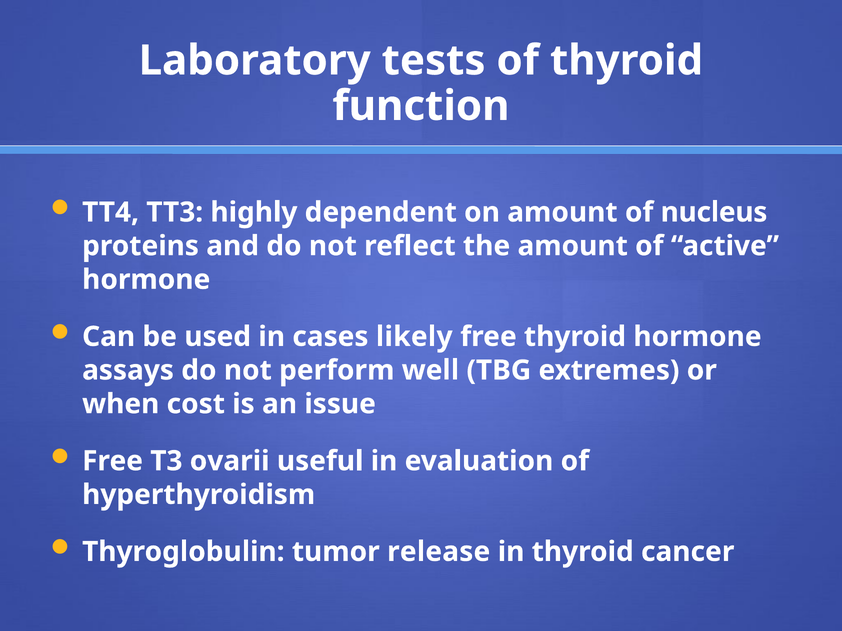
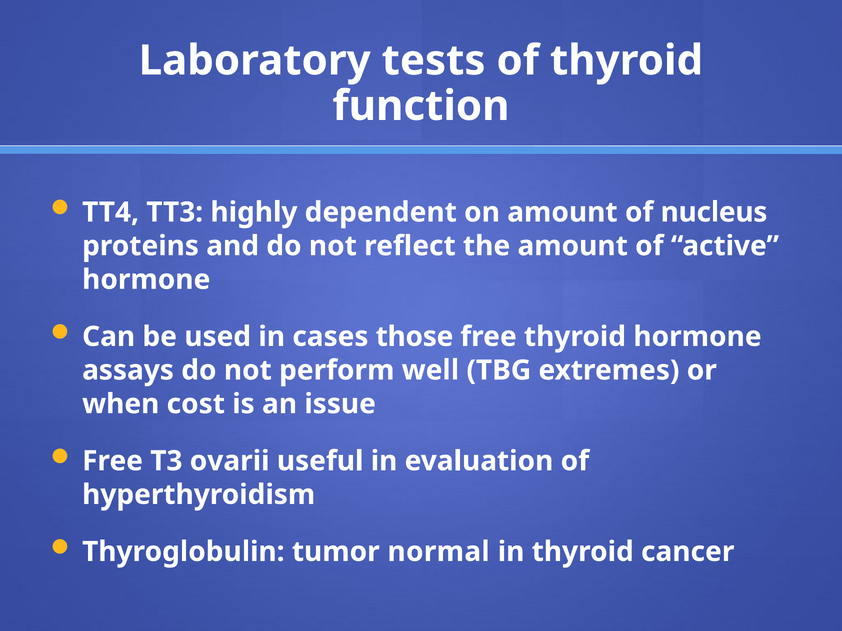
likely: likely -> those
release: release -> normal
